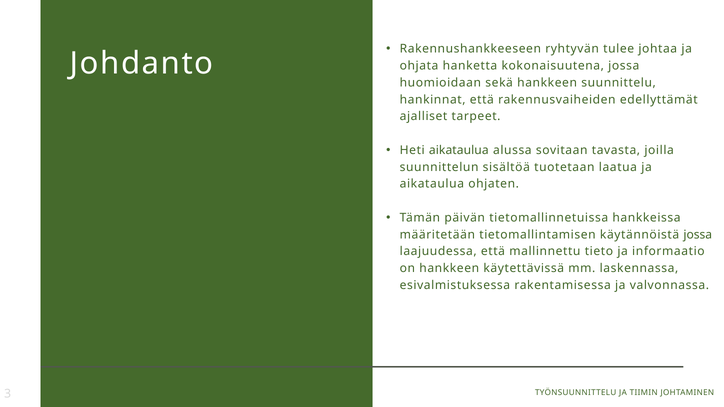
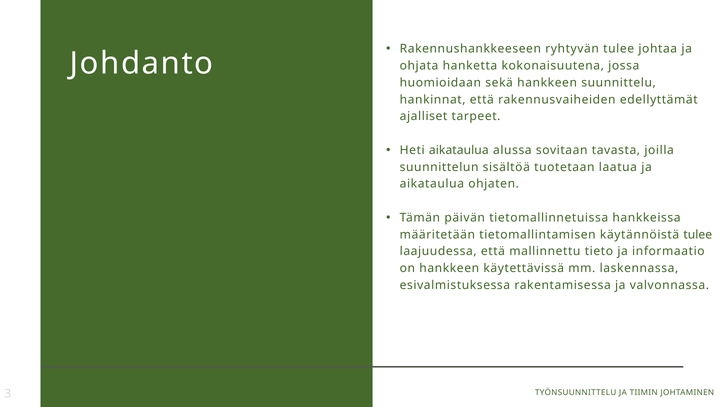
käytännöistä jossa: jossa -> tulee
